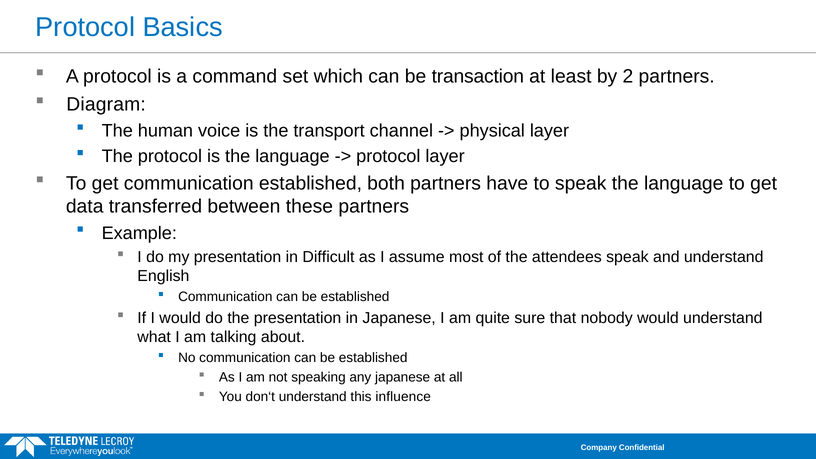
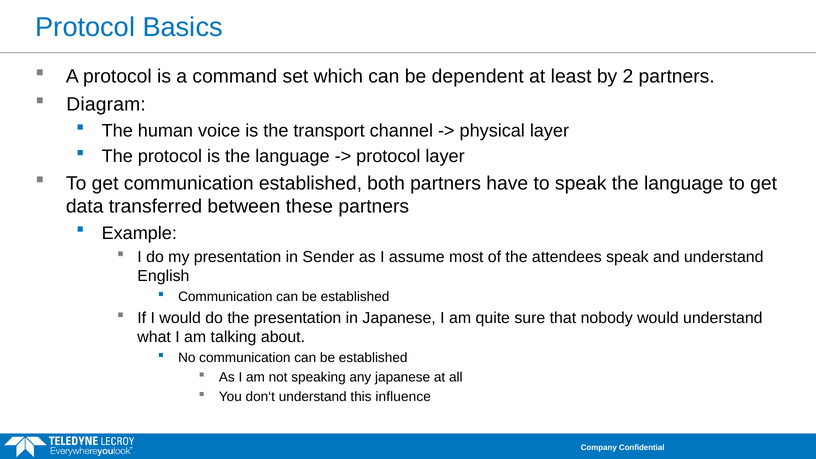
transaction: transaction -> dependent
Difficult: Difficult -> Sender
